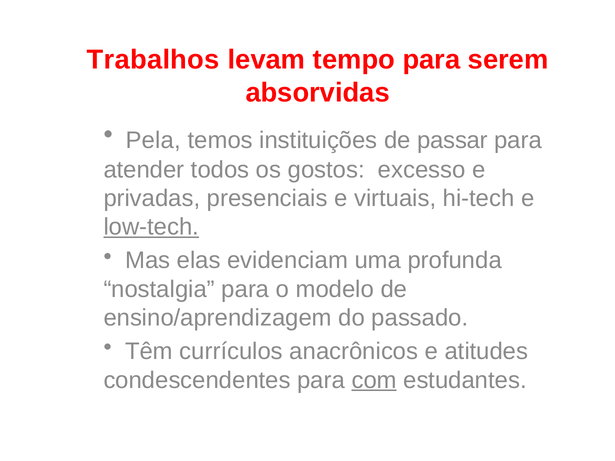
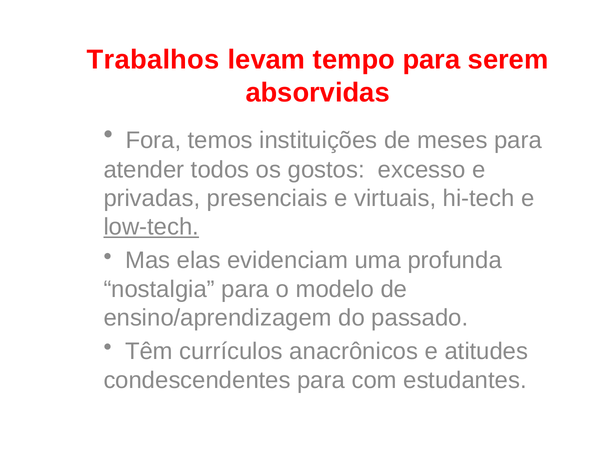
Pela: Pela -> Fora
passar: passar -> meses
com underline: present -> none
